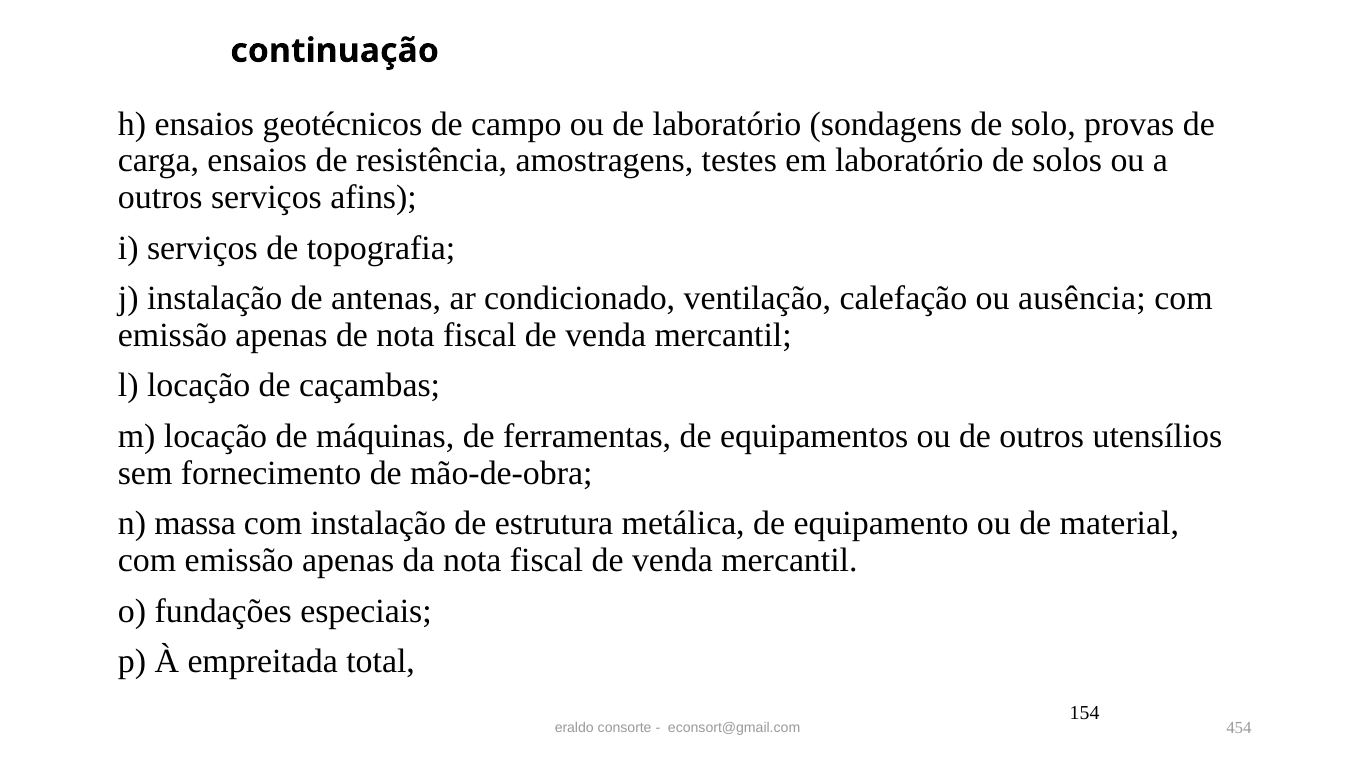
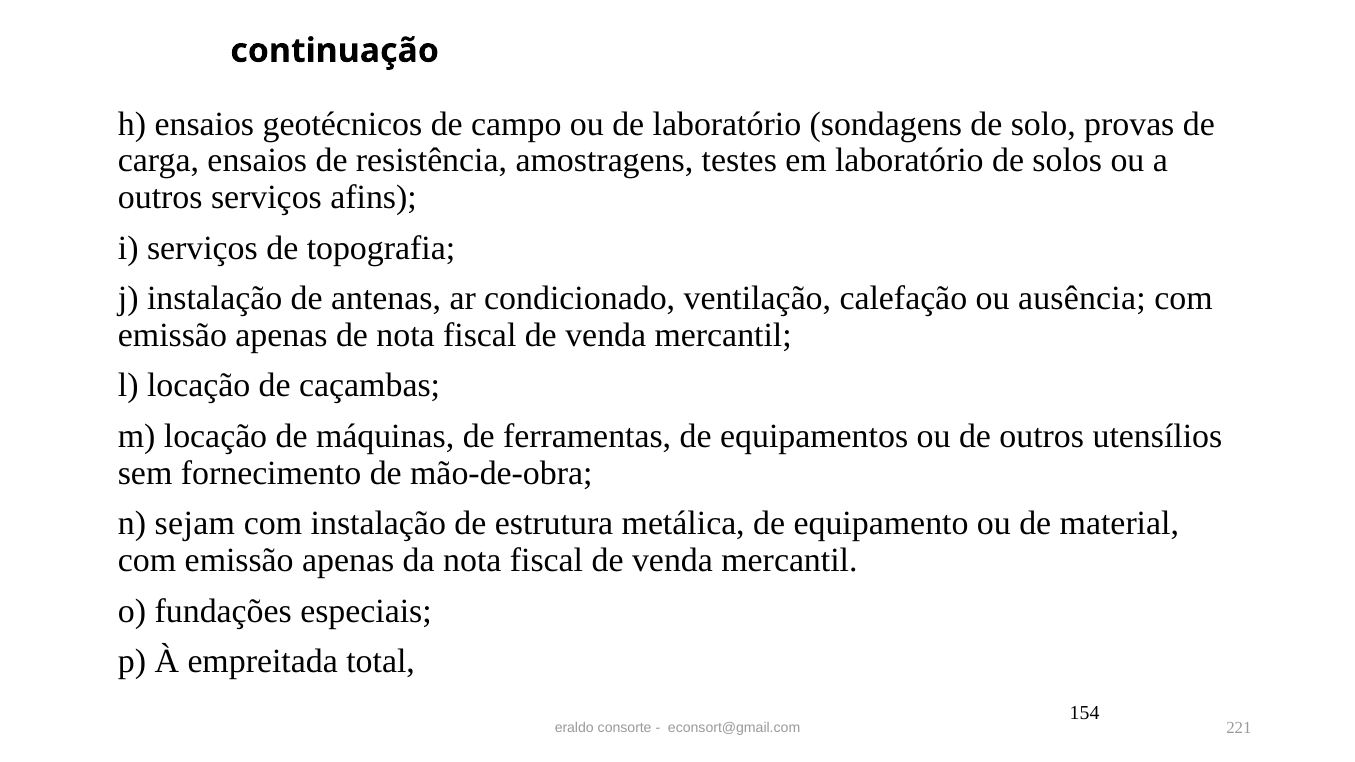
massa: massa -> sejam
454: 454 -> 221
